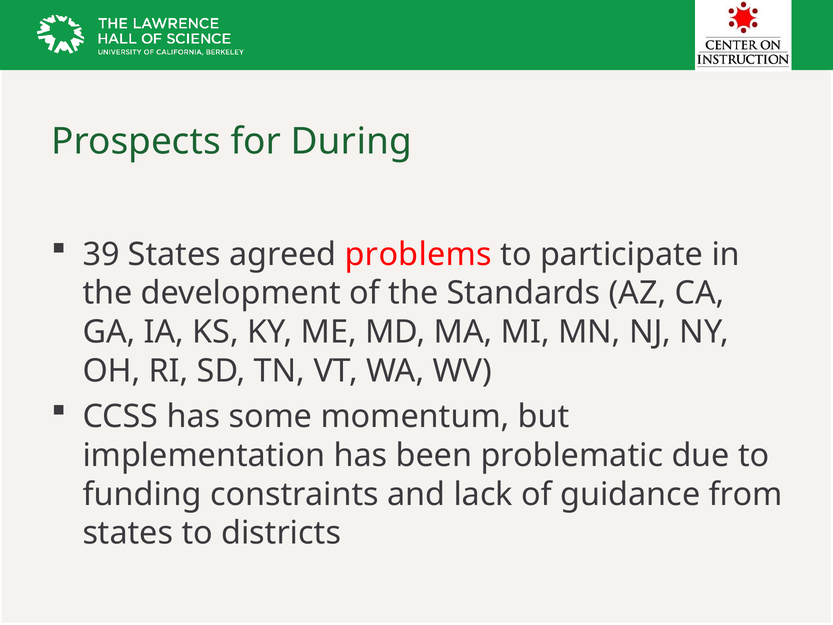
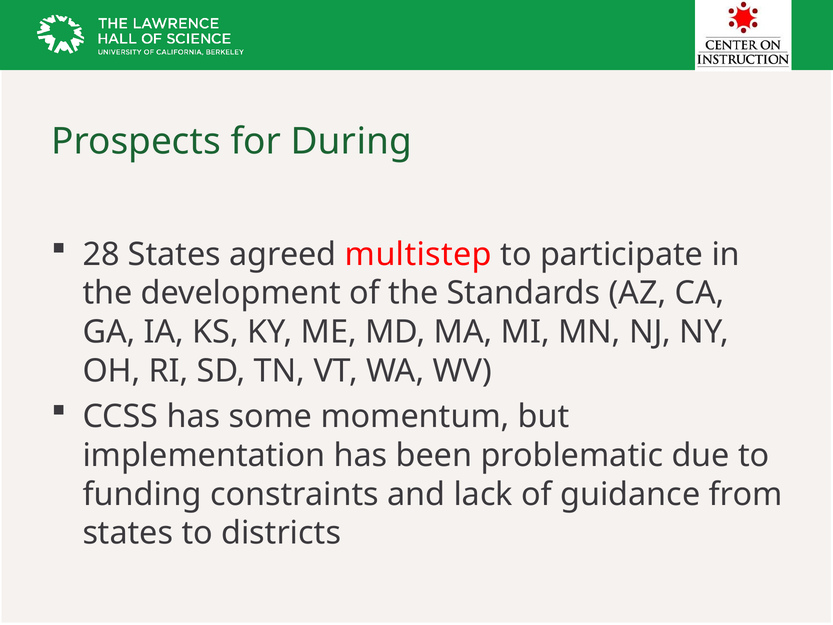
39: 39 -> 28
problems: problems -> multistep
